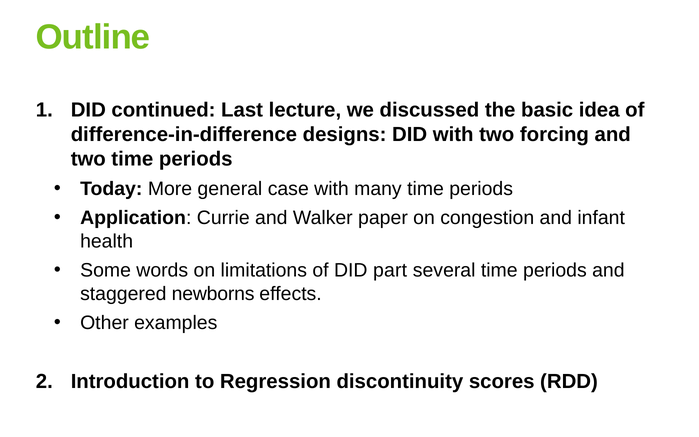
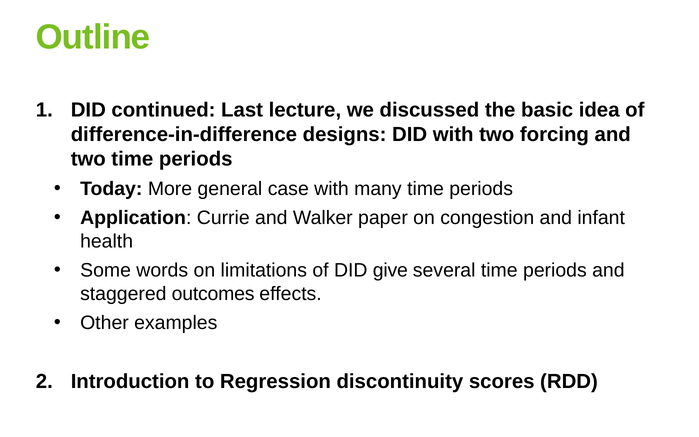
part: part -> give
newborns: newborns -> outcomes
